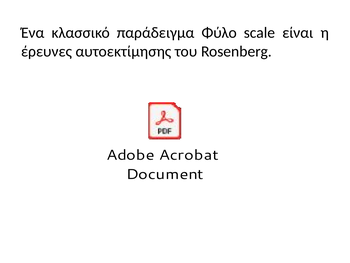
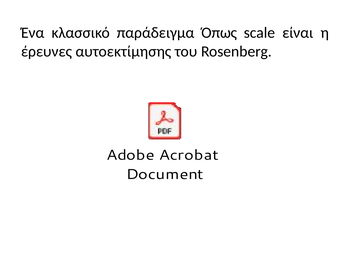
Φύλο: Φύλο -> Όπως
